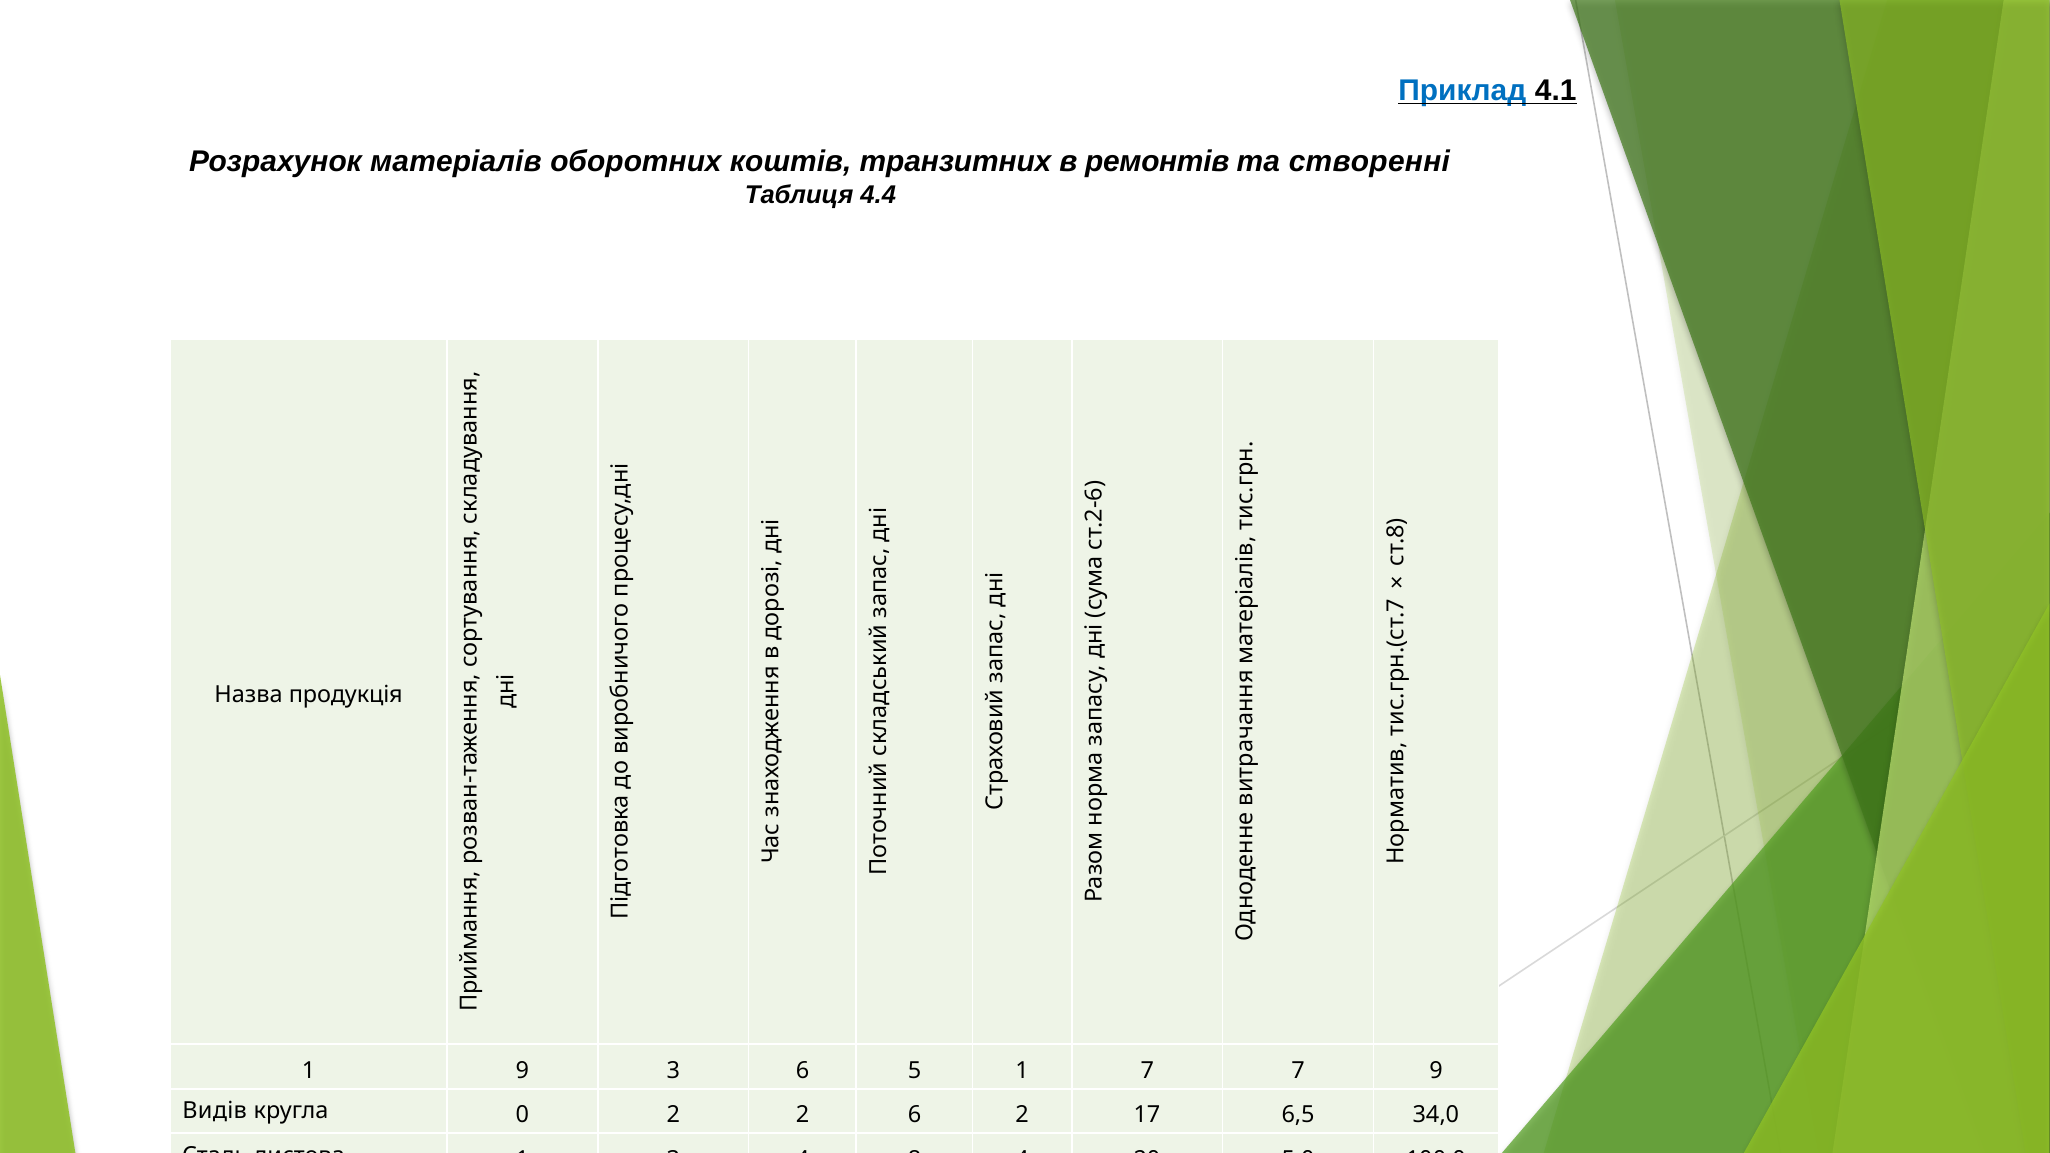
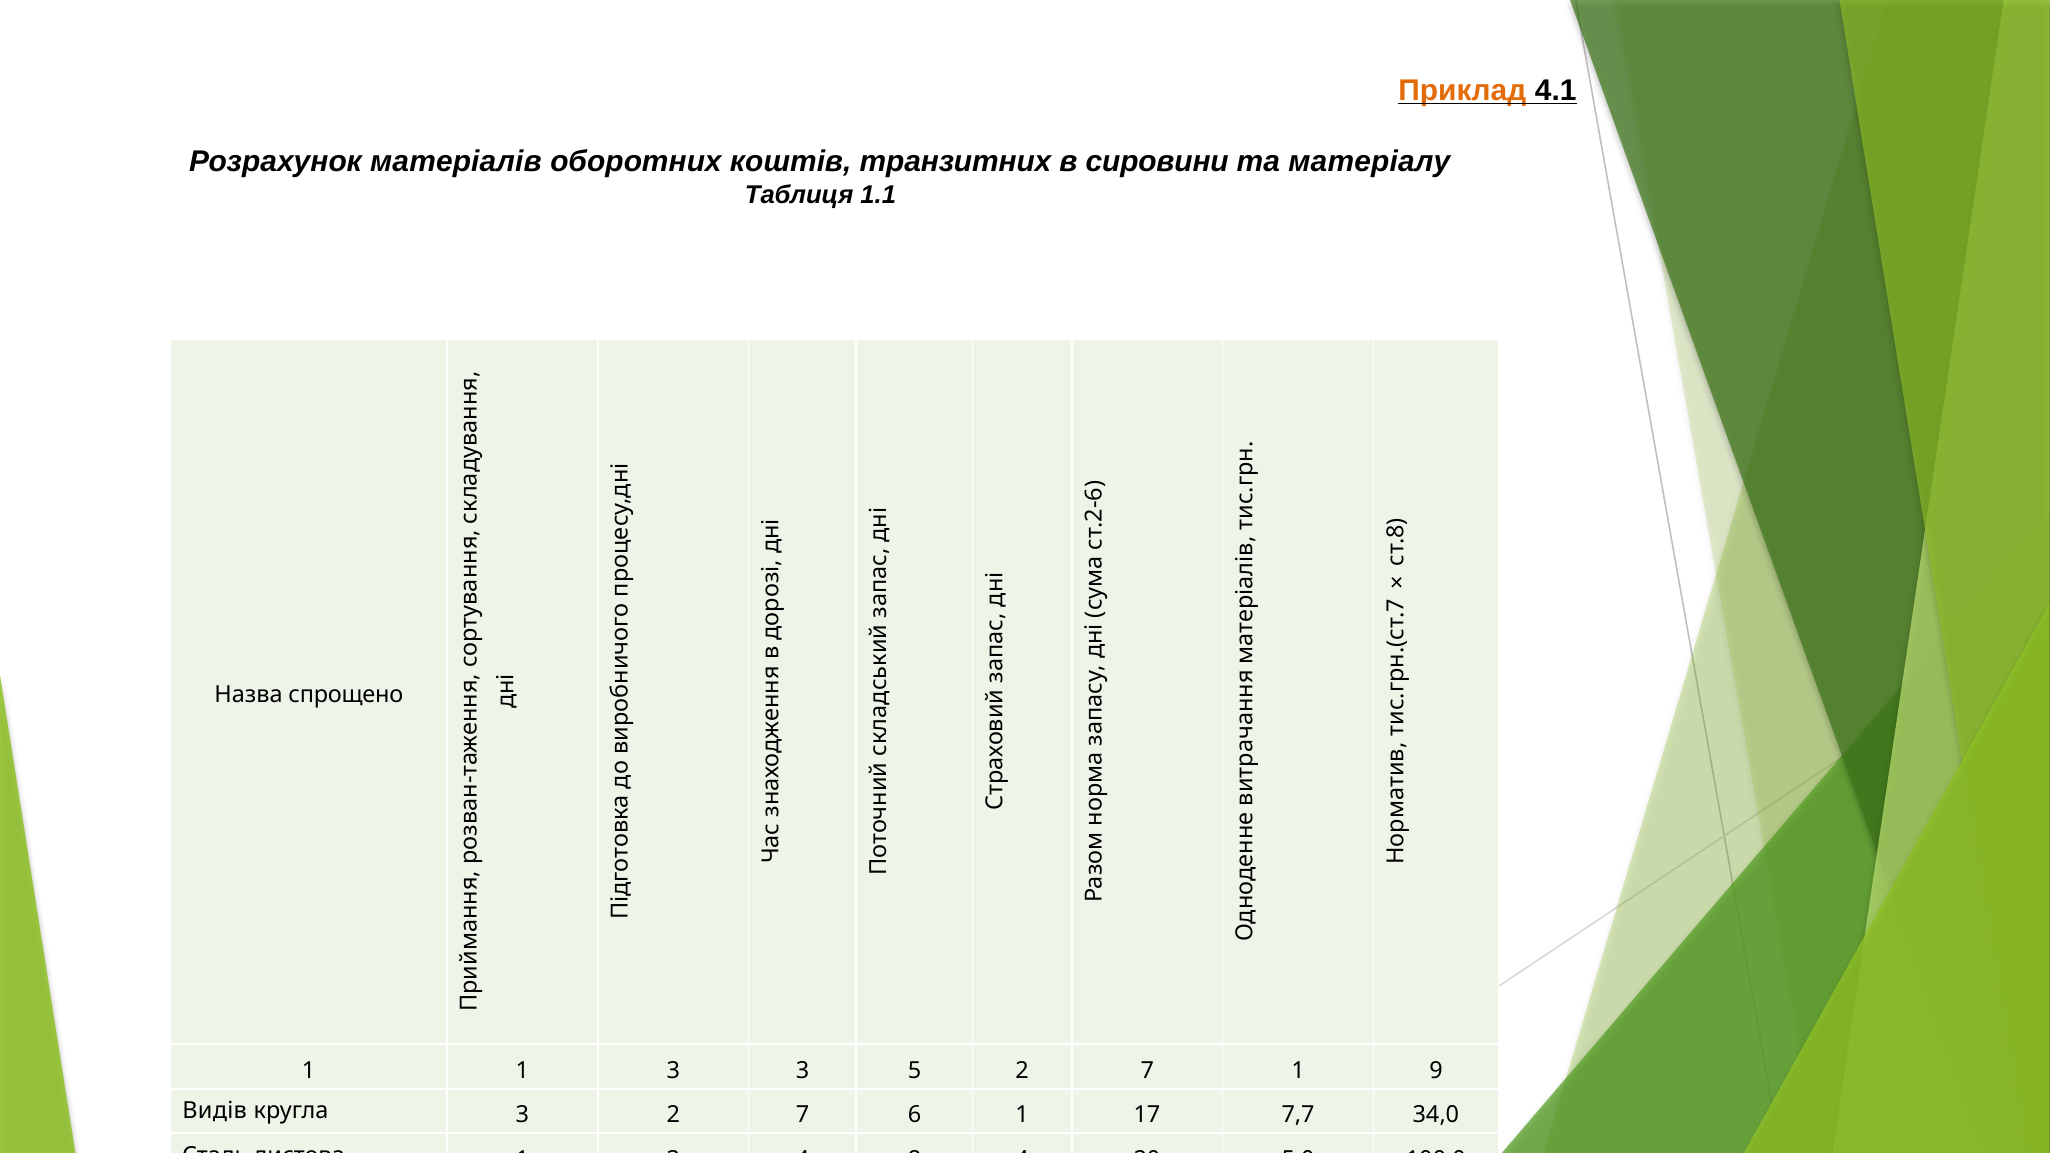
Приклад colour: blue -> orange
ремонтів: ремонтів -> сировини
створенні: створенні -> матеріалу
4.4: 4.4 -> 1.1
продукція: продукція -> спрощено
9 at (522, 1070): 9 -> 1
6 at (803, 1070): 6 -> 3
5 1: 1 -> 2
7 7: 7 -> 1
кругла 0: 0 -> 3
2 at (803, 1115): 2 -> 7
6 2: 2 -> 1
6,5: 6,5 -> 7,7
